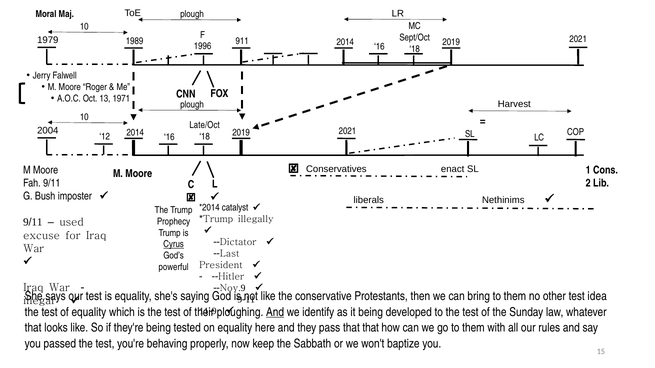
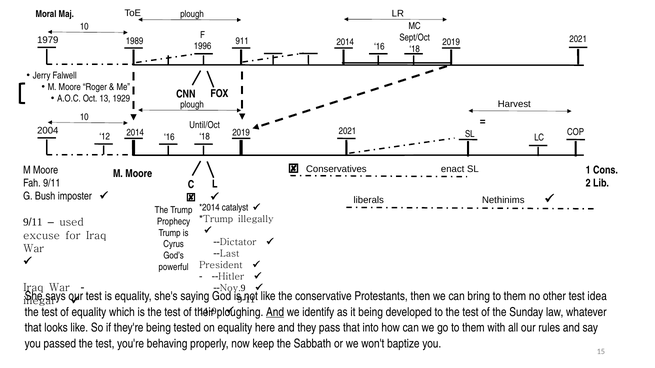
1971: 1971 -> 1929
Late/Oct: Late/Oct -> Until/Oct
Cyrus underline: present -> none
that that: that -> into
